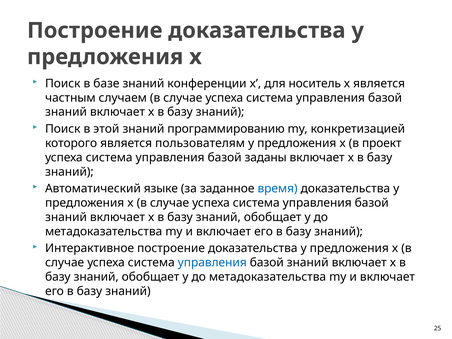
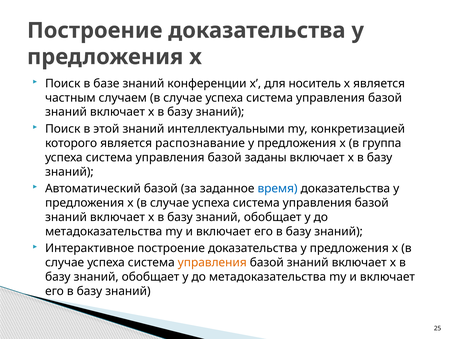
программированию: программированию -> интеллектуальными
пользователям: пользователям -> распознавание
проект: проект -> группа
Автоматический языке: языке -> базой
управления at (212, 263) colour: blue -> orange
